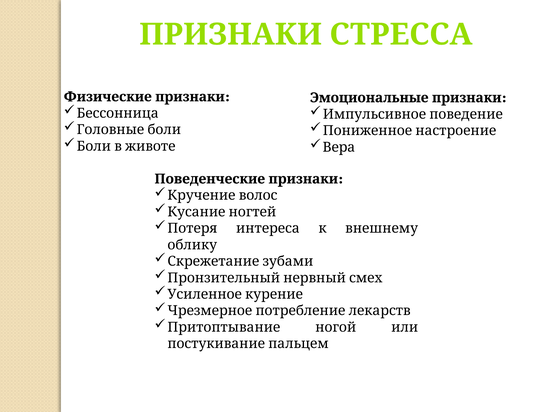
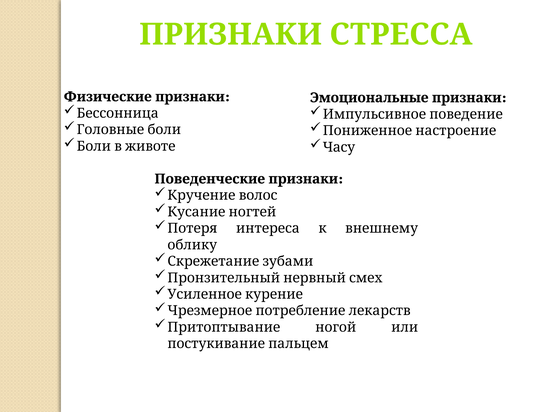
Вера: Вера -> Часу
